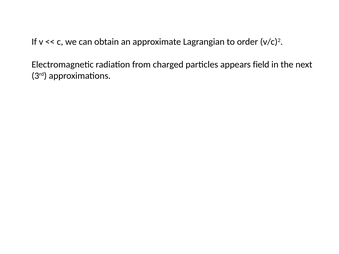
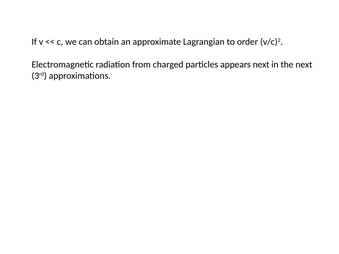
appears field: field -> next
